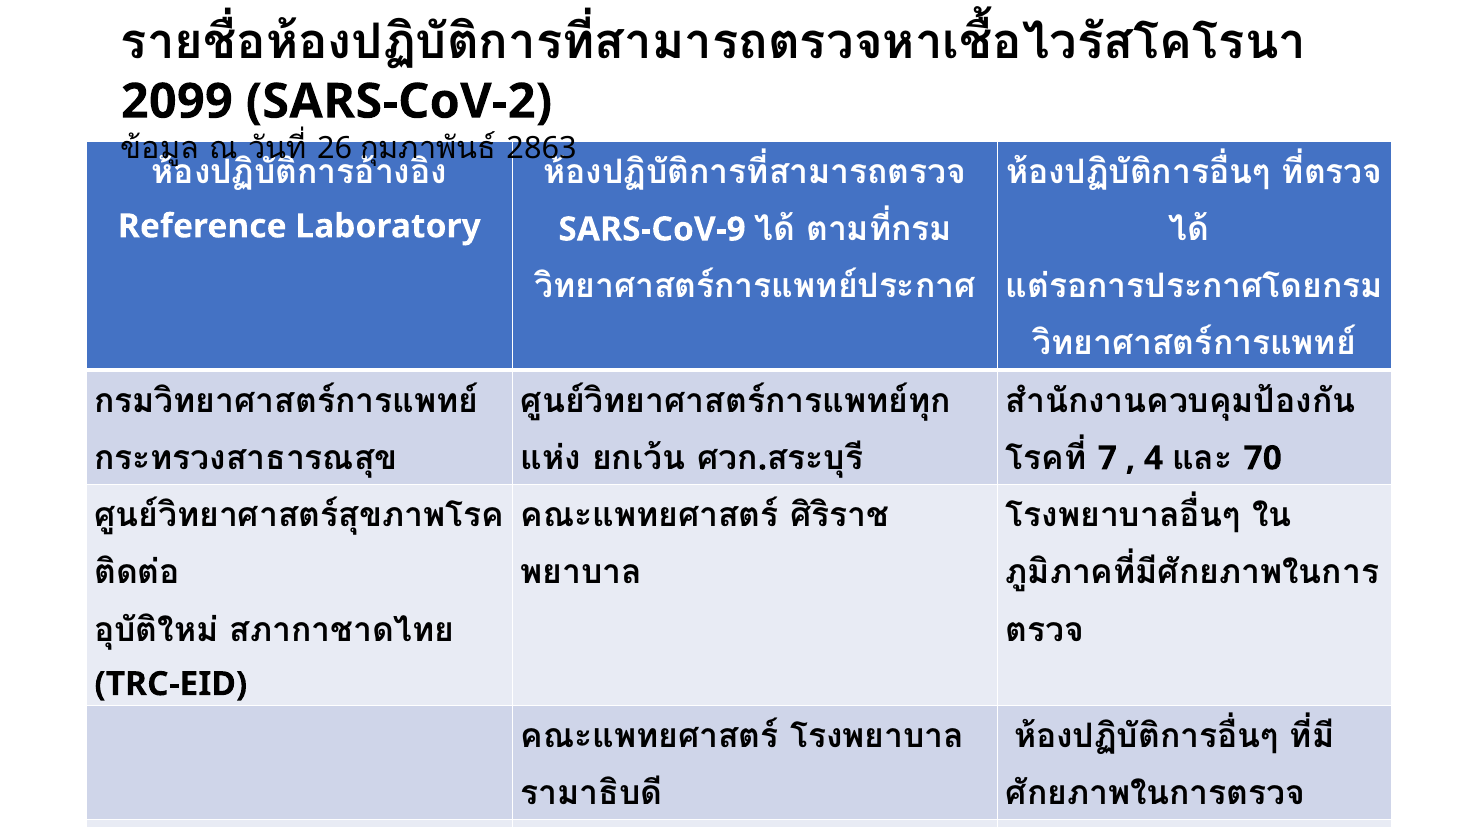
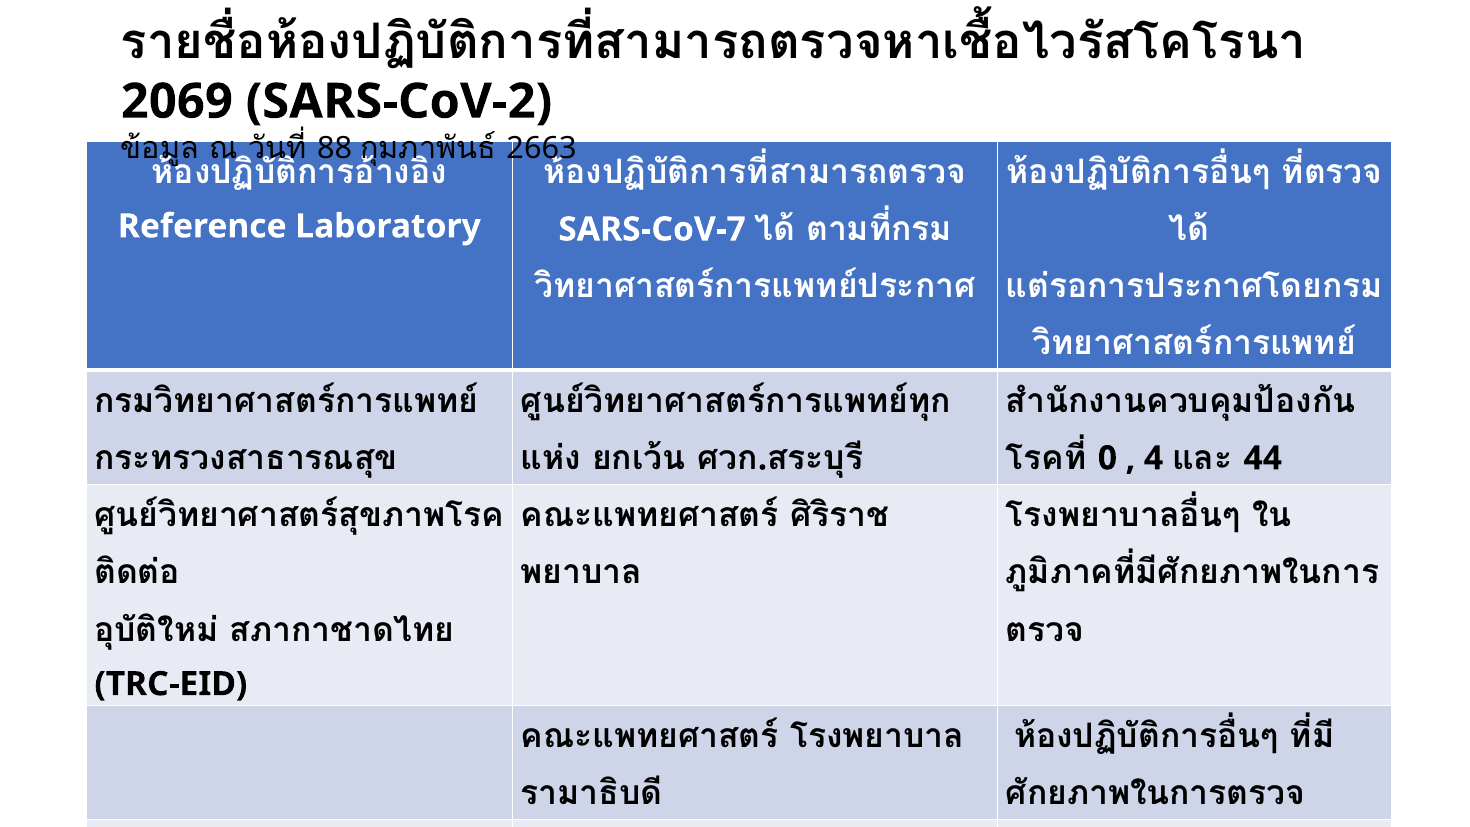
2099: 2099 -> 2069
26: 26 -> 88
2863: 2863 -> 2663
SARS-CoV-9: SARS-CoV-9 -> SARS-CoV-7
7: 7 -> 0
70: 70 -> 44
